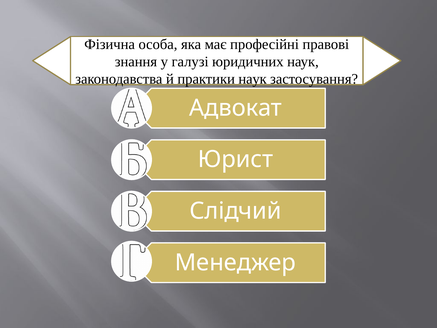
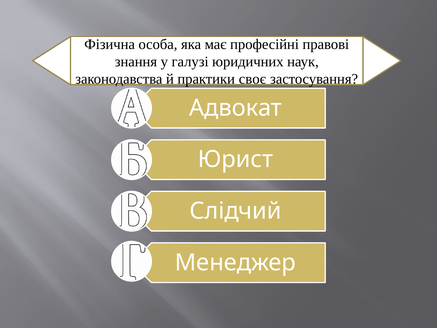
практики наук: наук -> своє
